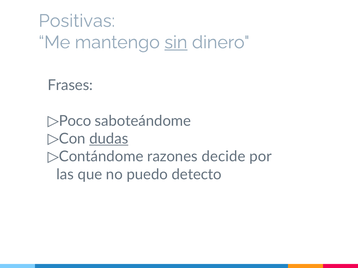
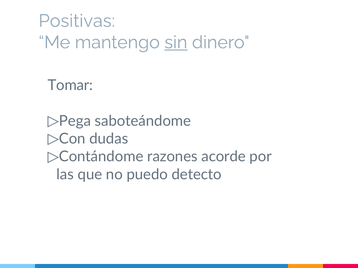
Frases: Frases -> Tomar
Poco: Poco -> Pega
dudas underline: present -> none
decide: decide -> acorde
